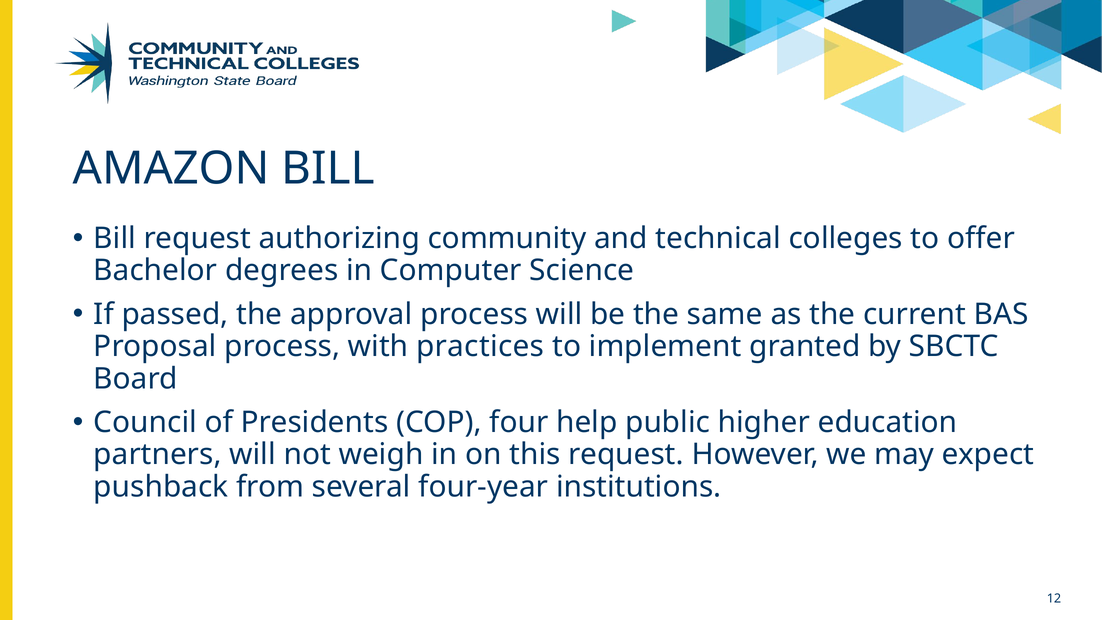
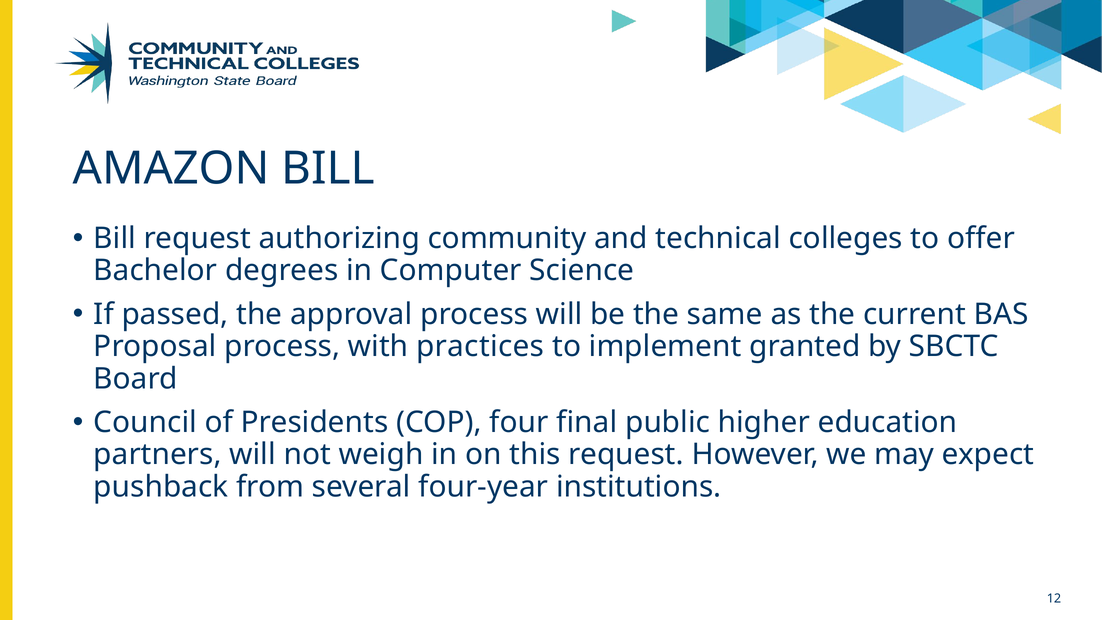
help: help -> final
